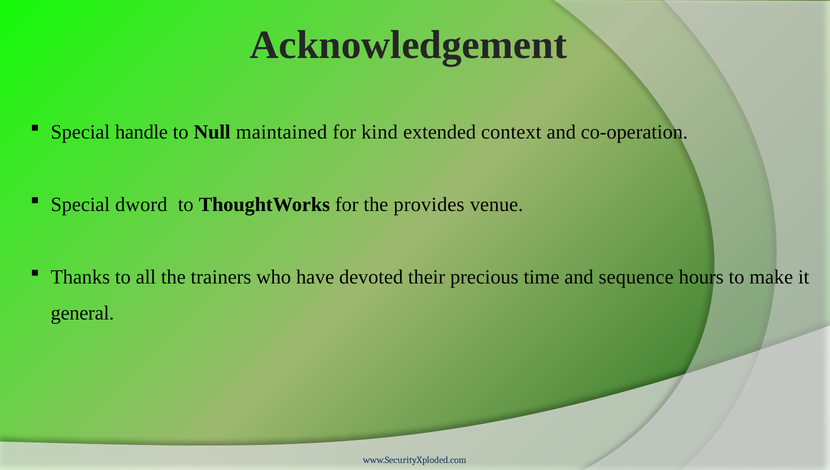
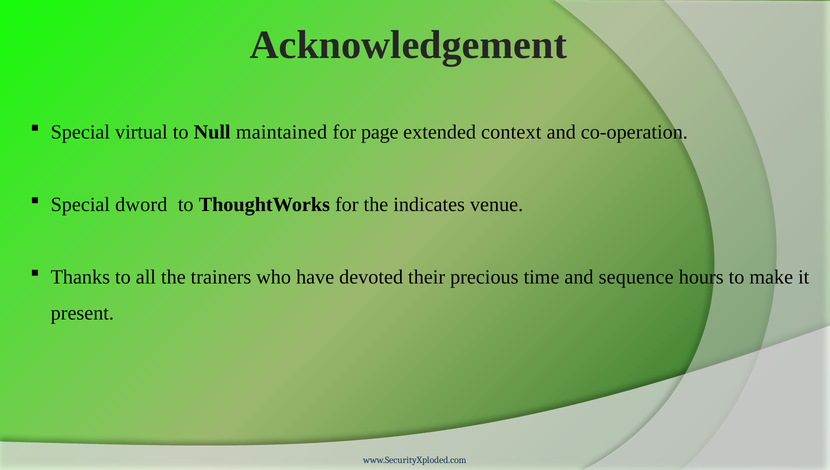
handle: handle -> virtual
kind: kind -> page
provides: provides -> indicates
general: general -> present
